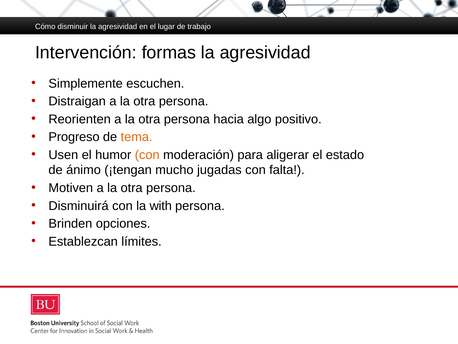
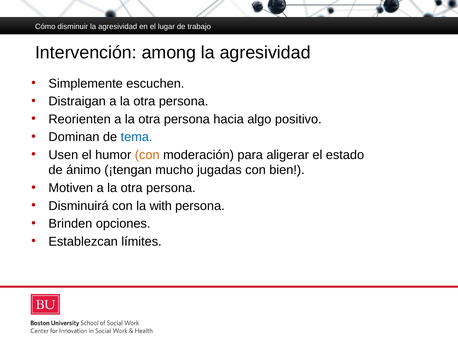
formas: formas -> among
Progreso: Progreso -> Dominan
tema colour: orange -> blue
falta: falta -> bien
